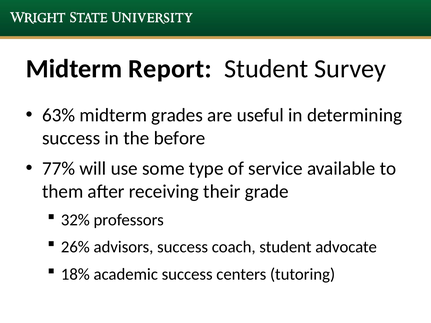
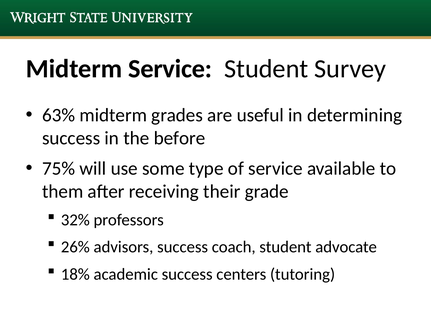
Midterm Report: Report -> Service
77%: 77% -> 75%
